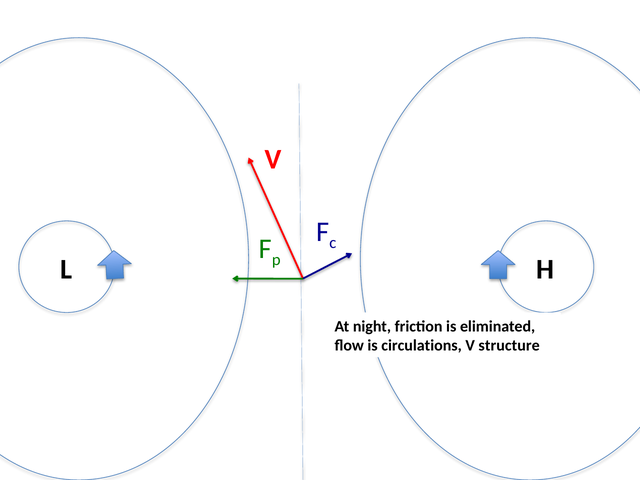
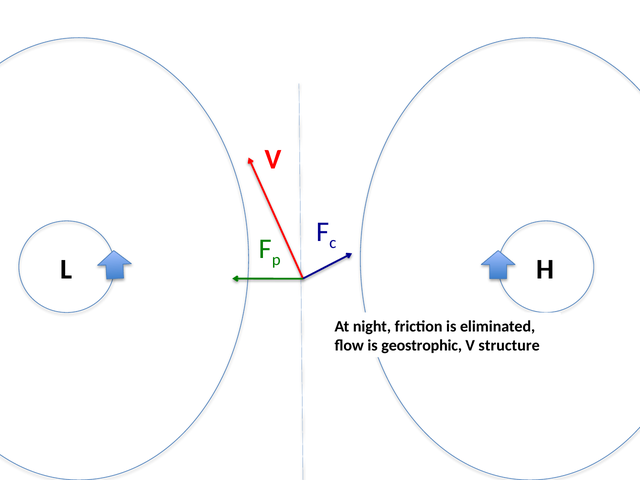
circulations: circulations -> geostrophic
